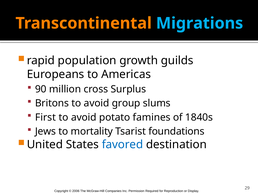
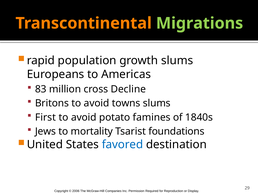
Migrations colour: light blue -> light green
growth guilds: guilds -> slums
90: 90 -> 83
Surplus: Surplus -> Decline
group: group -> towns
